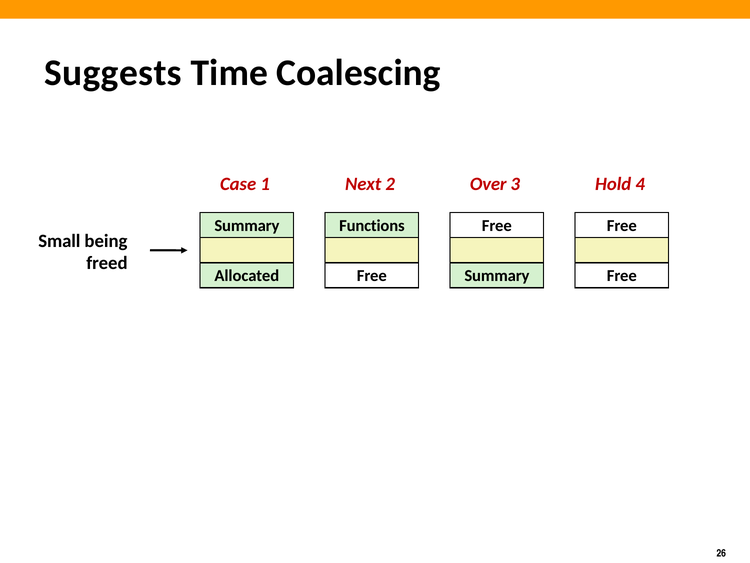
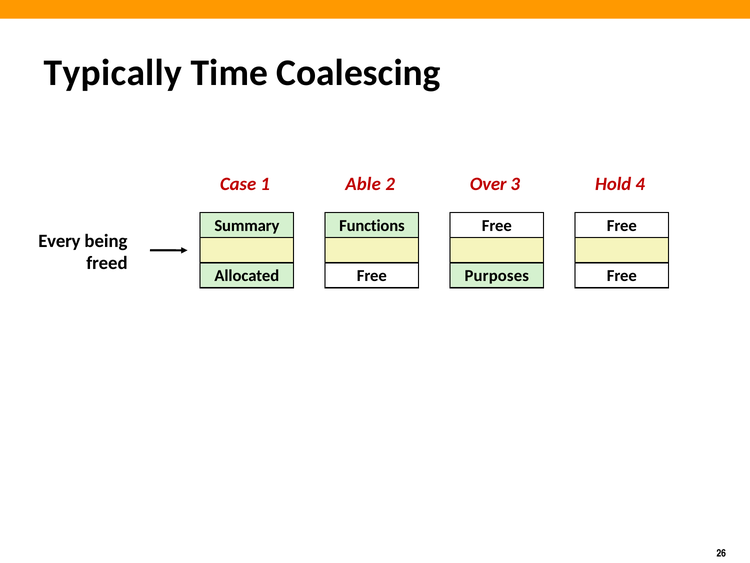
Suggests: Suggests -> Typically
Next: Next -> Able
Small: Small -> Every
Summary at (497, 275): Summary -> Purposes
